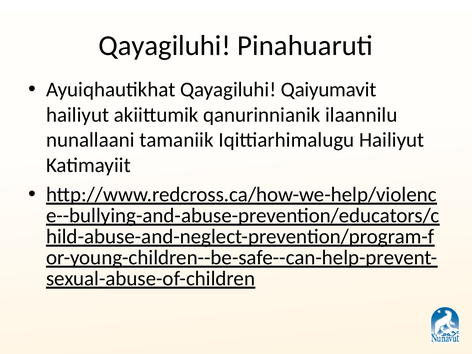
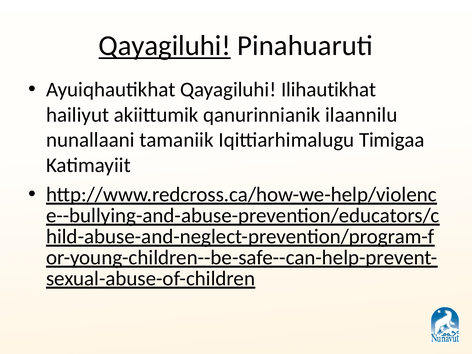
Qayagiluhi at (165, 46) underline: none -> present
Qaiyumavit: Qaiyumavit -> Ilihautikhat
Iqittiarhimalugu Hailiyut: Hailiyut -> Timigaa
